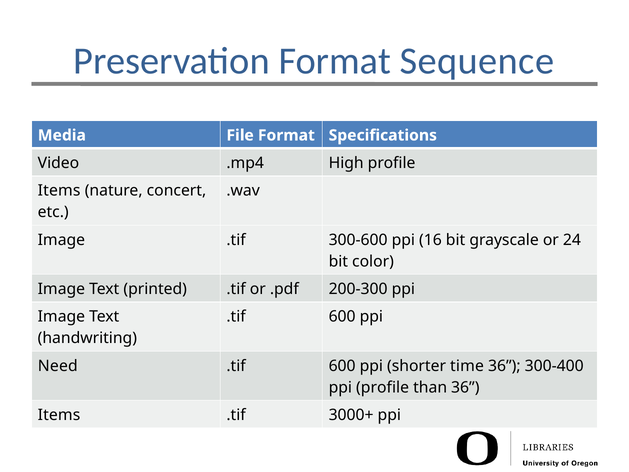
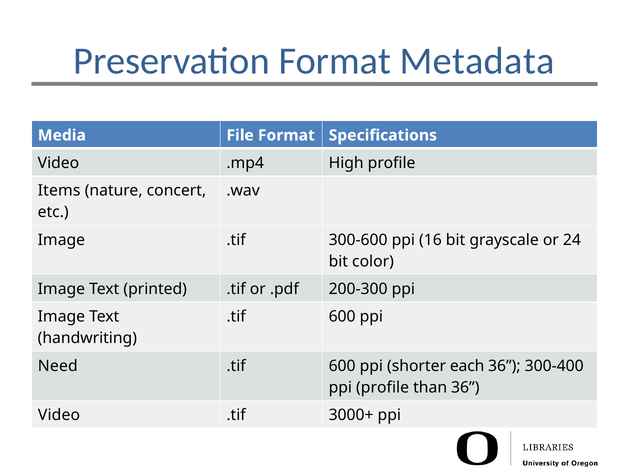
Sequence: Sequence -> Metadata
time: time -> each
Items at (59, 415): Items -> Video
